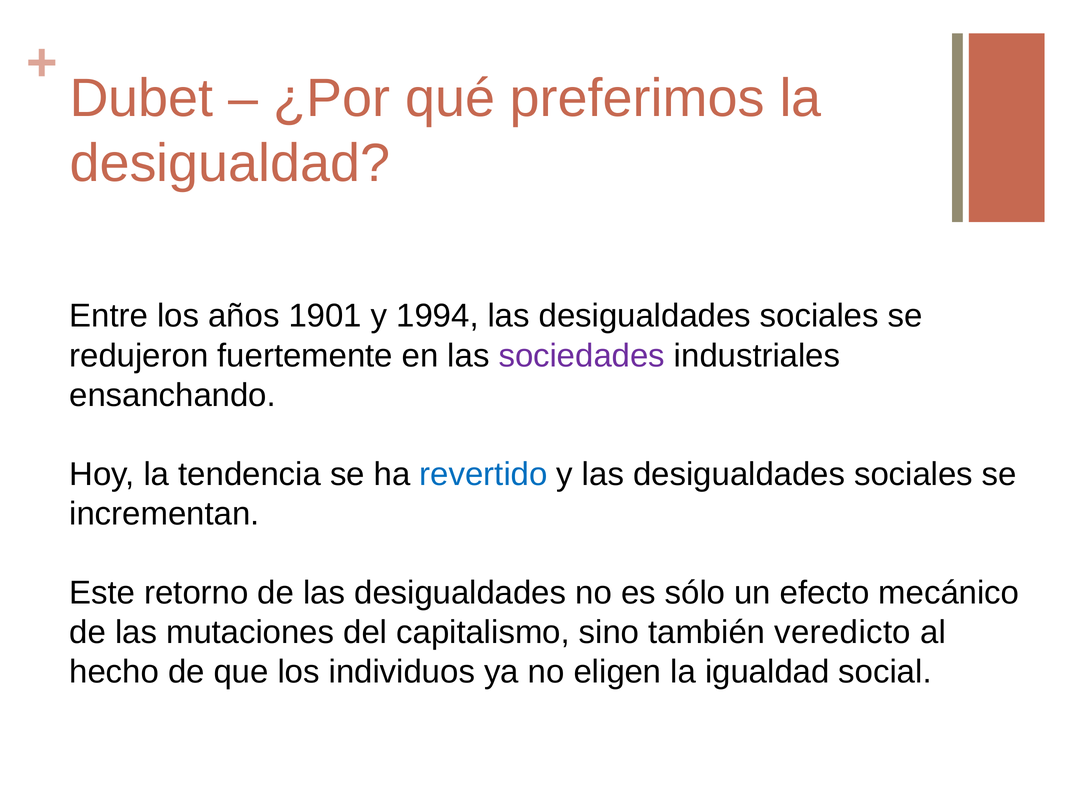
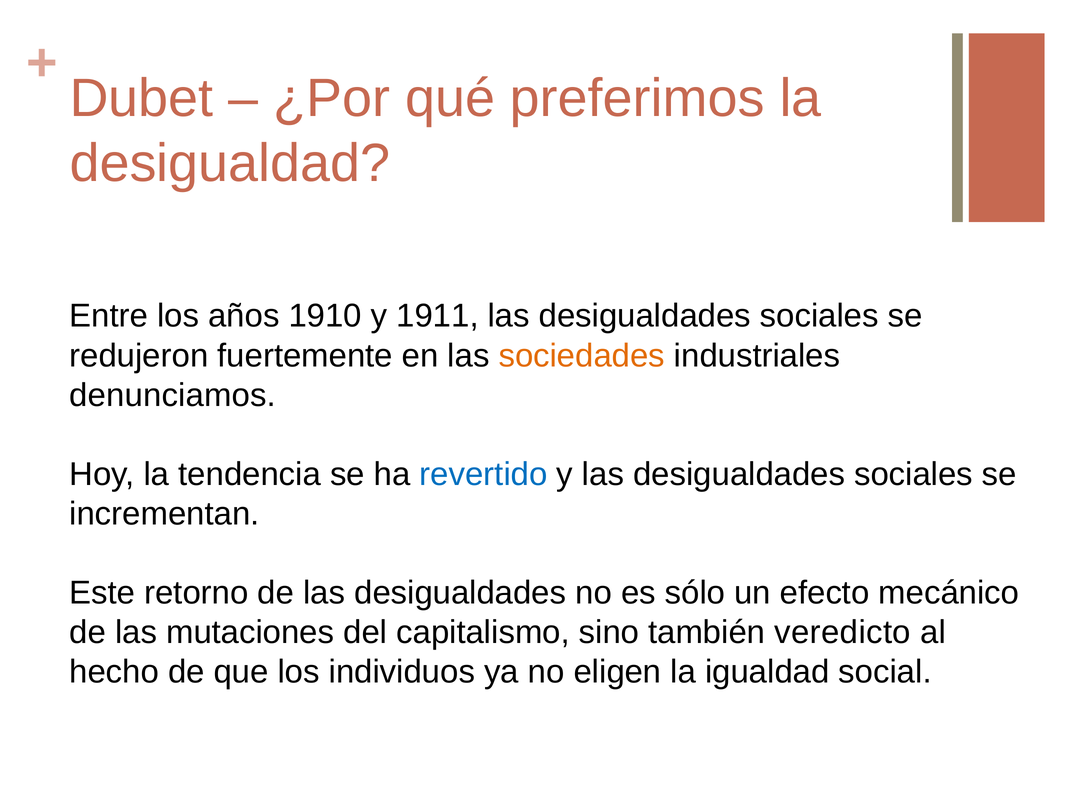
1901: 1901 -> 1910
1994: 1994 -> 1911
sociedades colour: purple -> orange
ensanchando: ensanchando -> denunciamos
